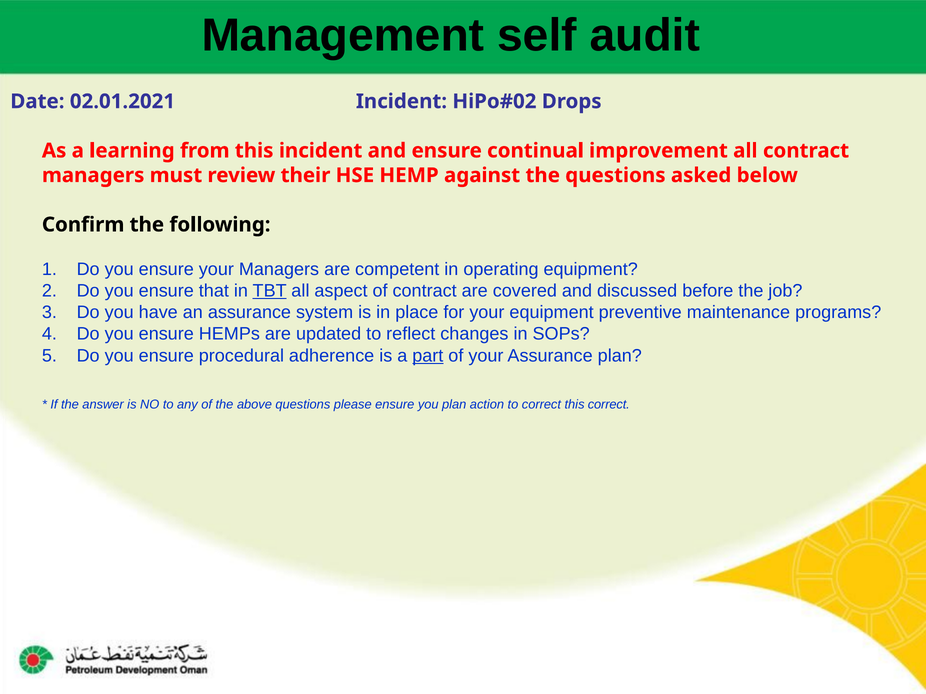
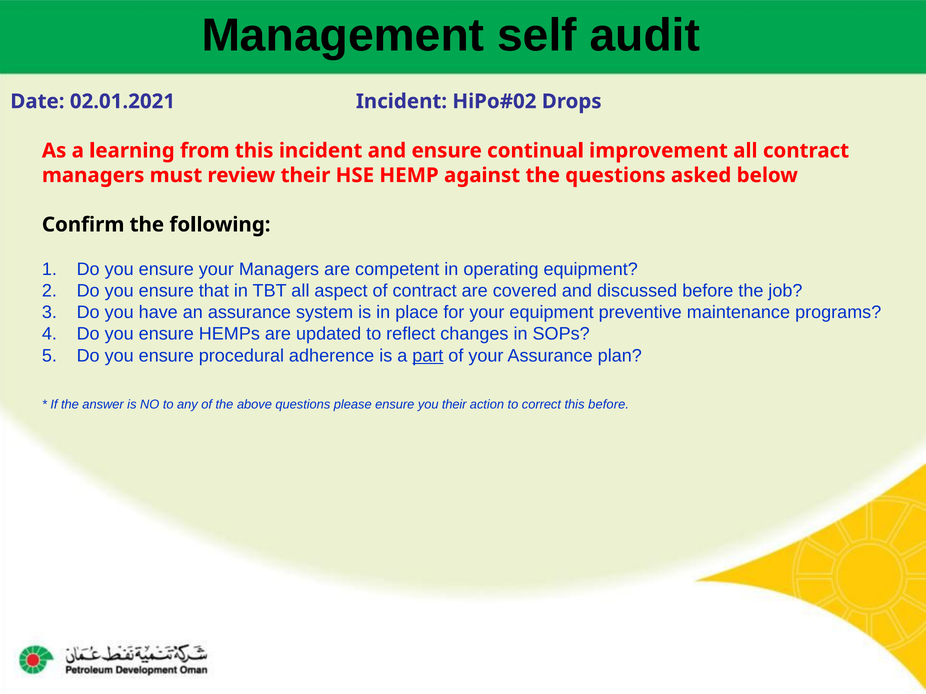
TBT underline: present -> none
you plan: plan -> their
this correct: correct -> before
